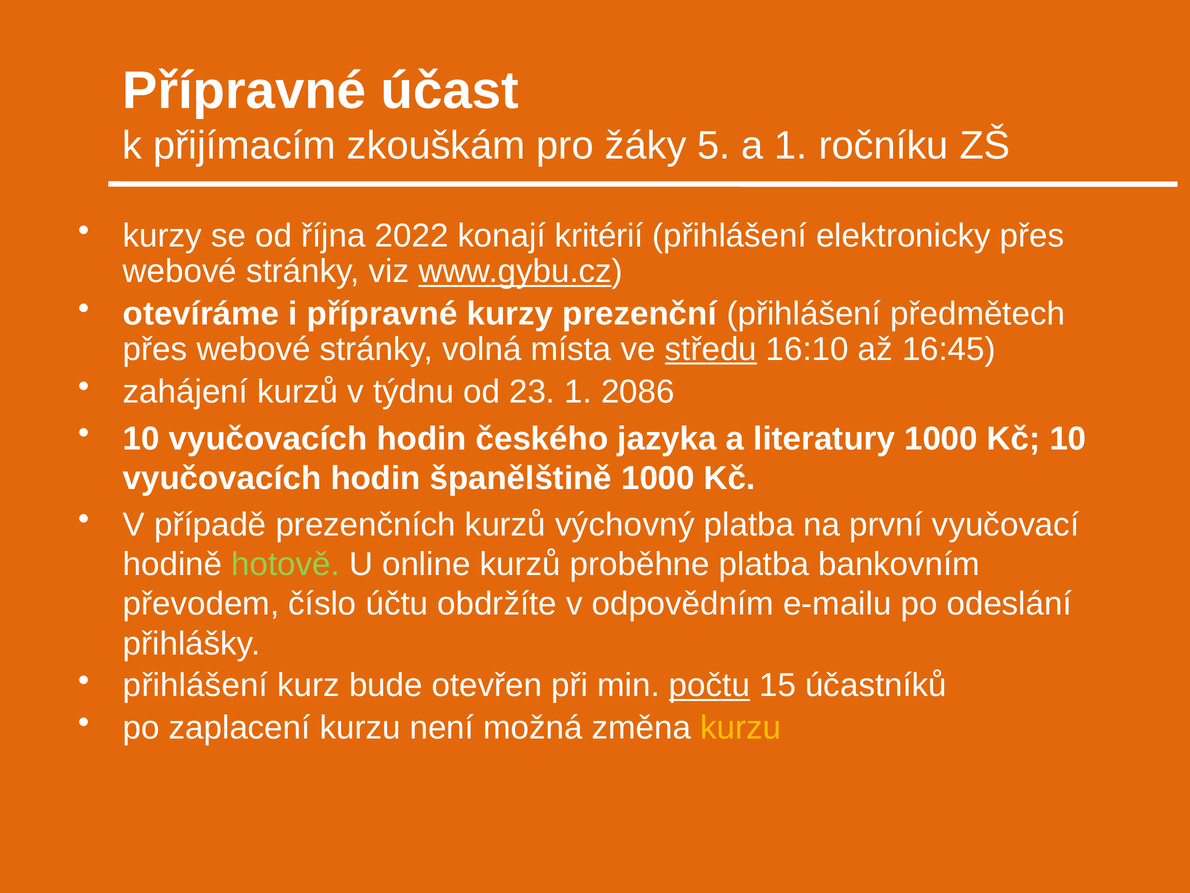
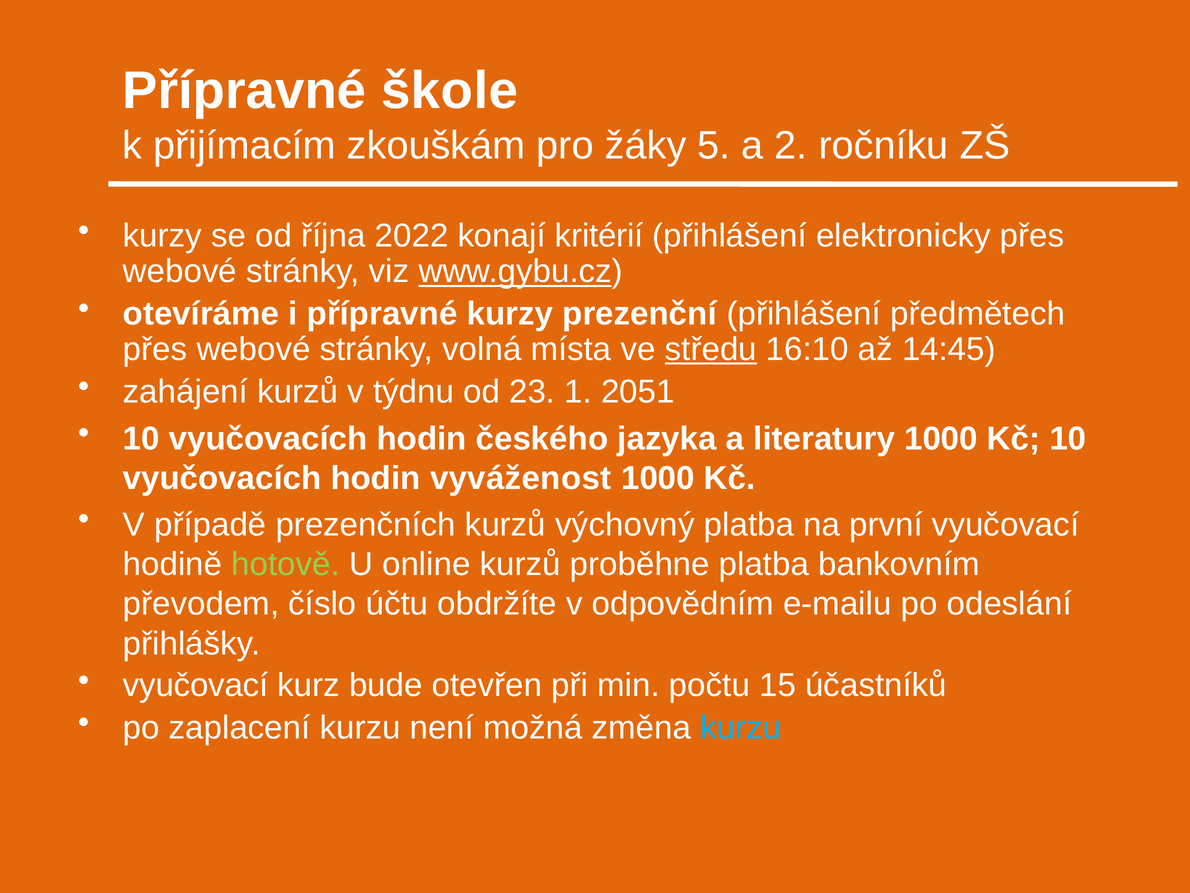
účast: účast -> škole
a 1: 1 -> 2
16:45: 16:45 -> 14:45
2086: 2086 -> 2051
španělštině: španělštině -> vyváženost
přihlášení at (195, 685): přihlášení -> vyučovací
počtu underline: present -> none
kurzu at (741, 727) colour: yellow -> light blue
